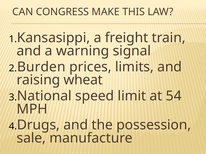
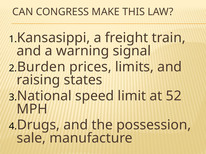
wheat: wheat -> states
54: 54 -> 52
